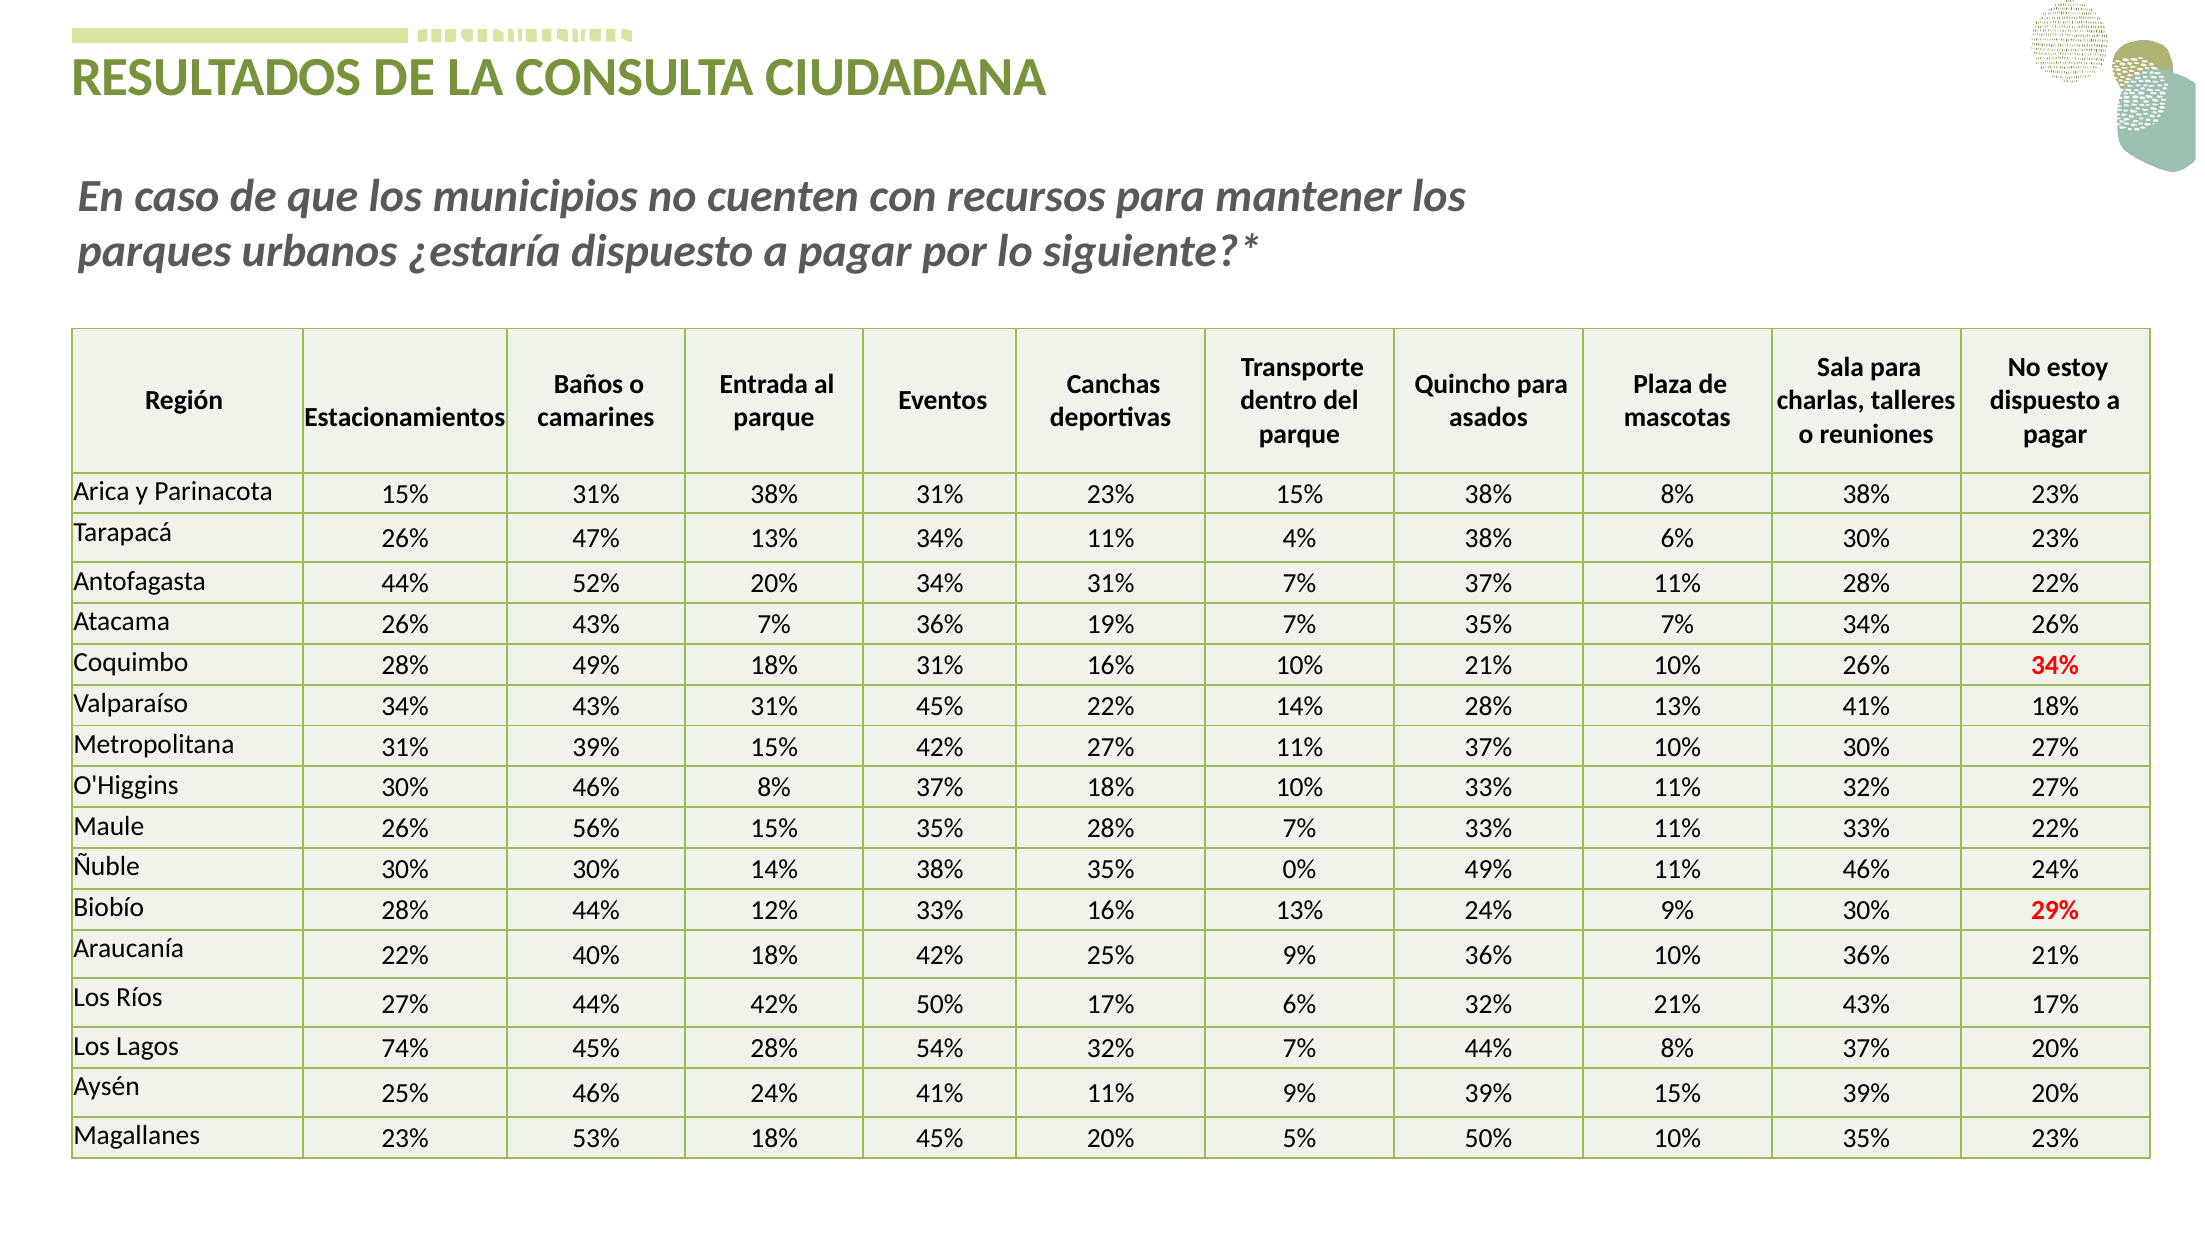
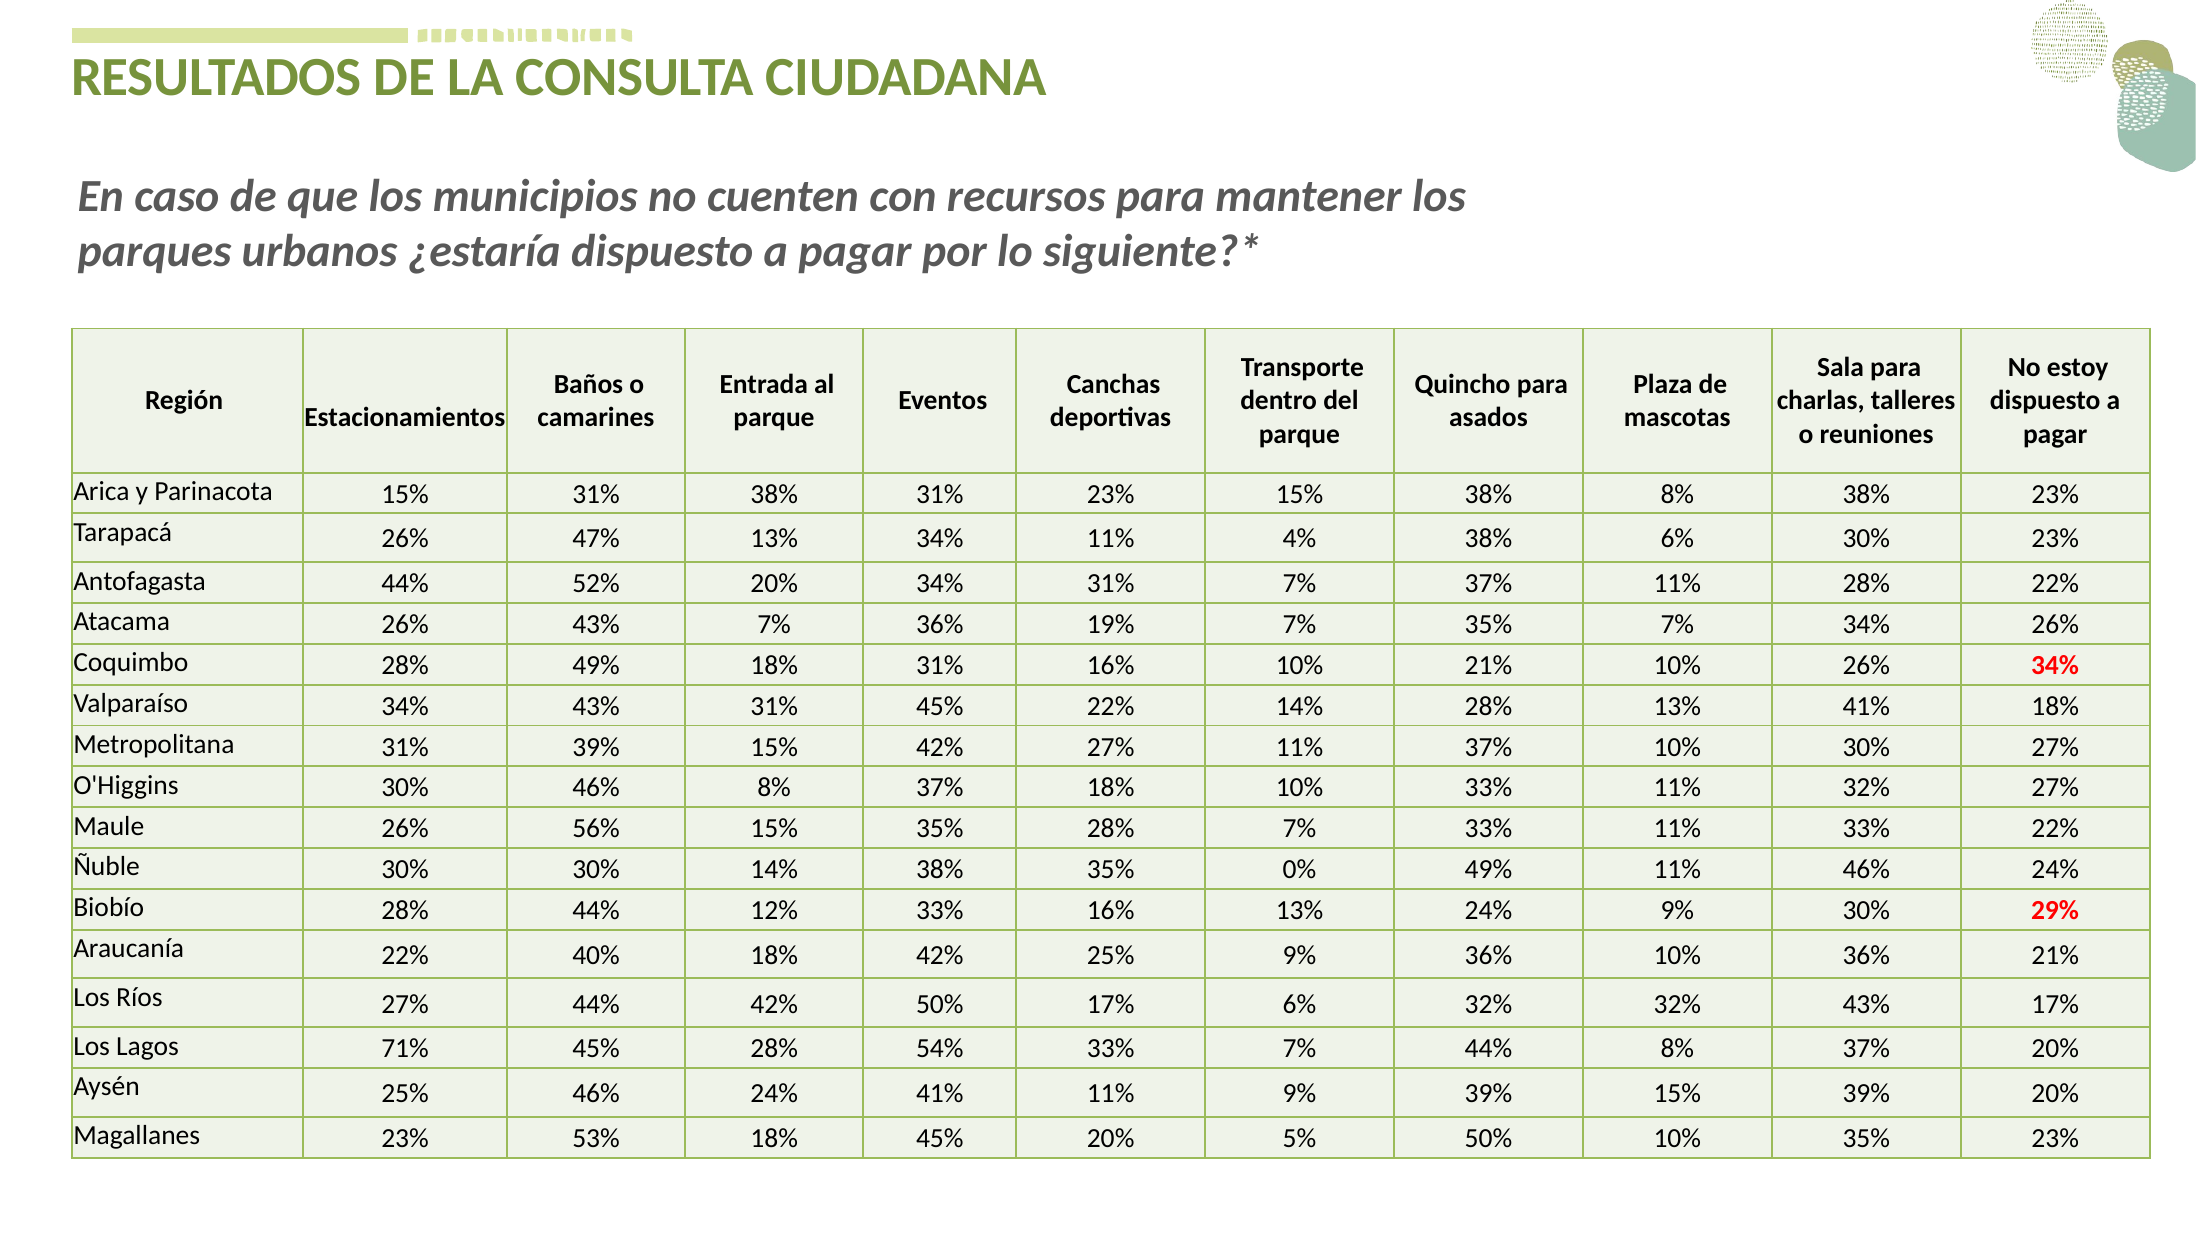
32% 21%: 21% -> 32%
74%: 74% -> 71%
54% 32%: 32% -> 33%
